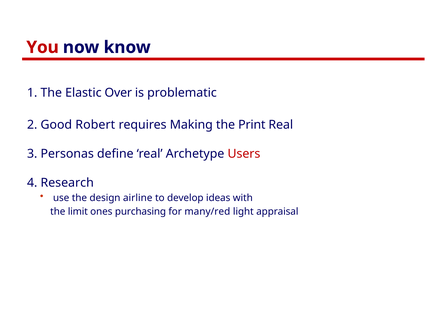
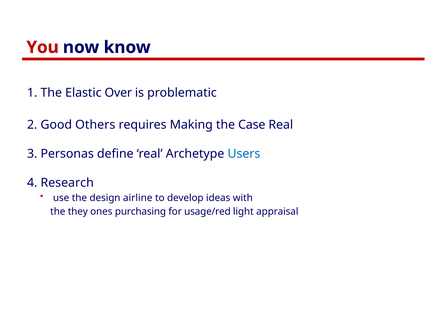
Robert: Robert -> Others
Print: Print -> Case
Users colour: red -> blue
limit: limit -> they
many/red: many/red -> usage/red
